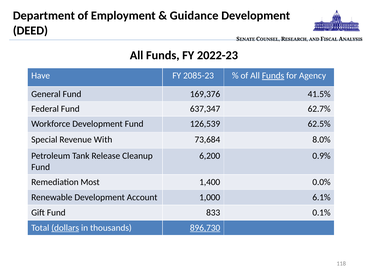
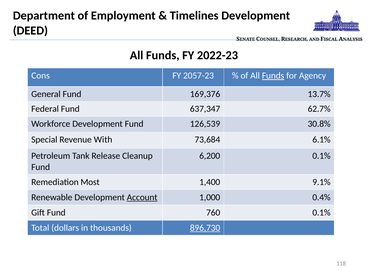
Guidance: Guidance -> Timelines
Have: Have -> Cons
2085-23: 2085-23 -> 2057-23
41.5%: 41.5% -> 13.7%
62.5%: 62.5% -> 30.8%
8.0%: 8.0% -> 6.1%
6,200 0.9%: 0.9% -> 0.1%
0.0%: 0.0% -> 9.1%
Account underline: none -> present
6.1%: 6.1% -> 0.4%
833: 833 -> 760
dollars underline: present -> none
